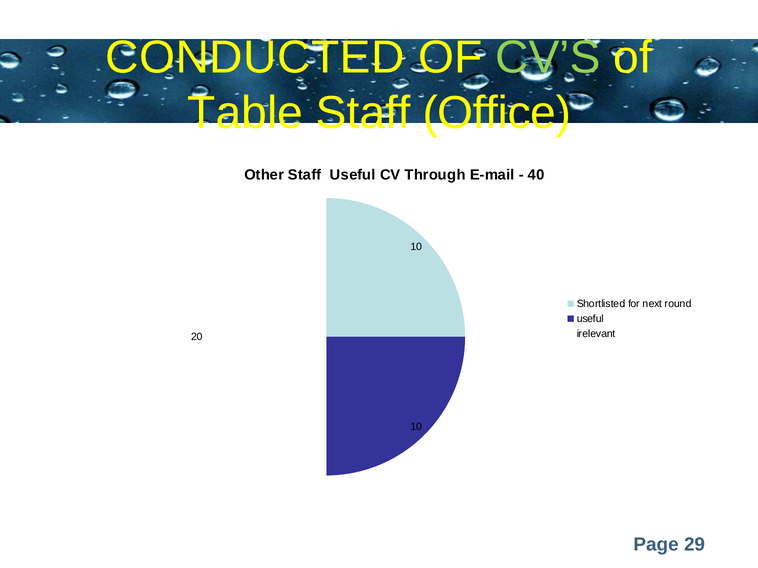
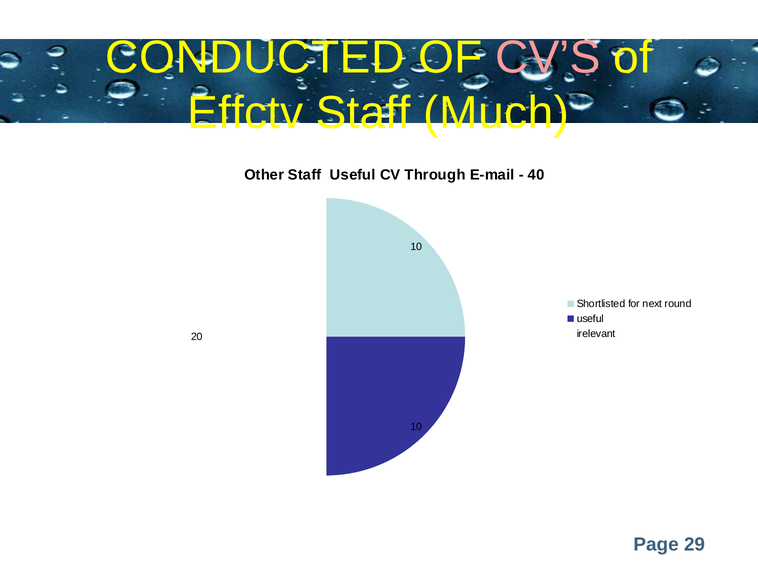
CV’S colour: light green -> pink
Table: Table -> Effctv
Office: Office -> Much
